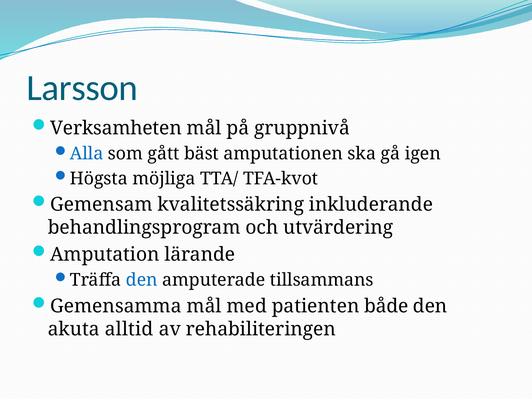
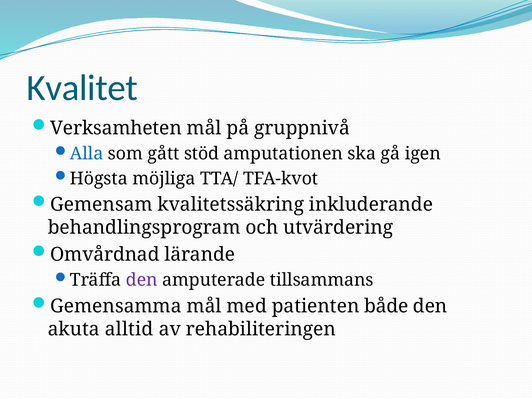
Larsson: Larsson -> Kvalitet
bäst: bäst -> stöd
Amputation: Amputation -> Omvårdnad
den at (142, 280) colour: blue -> purple
